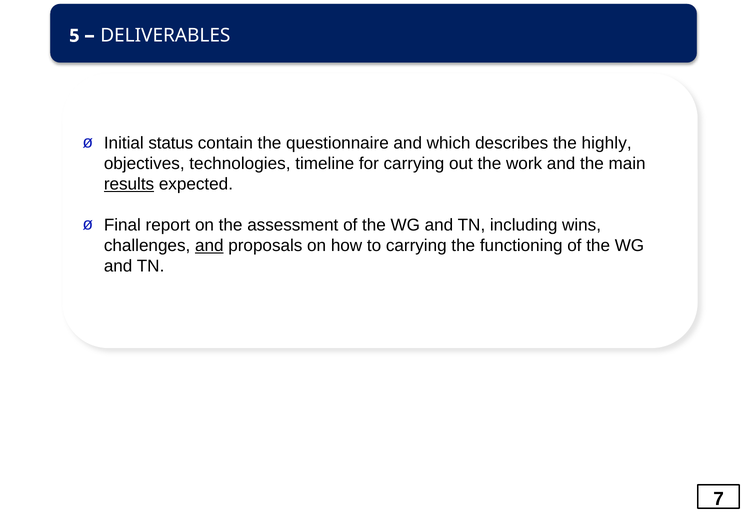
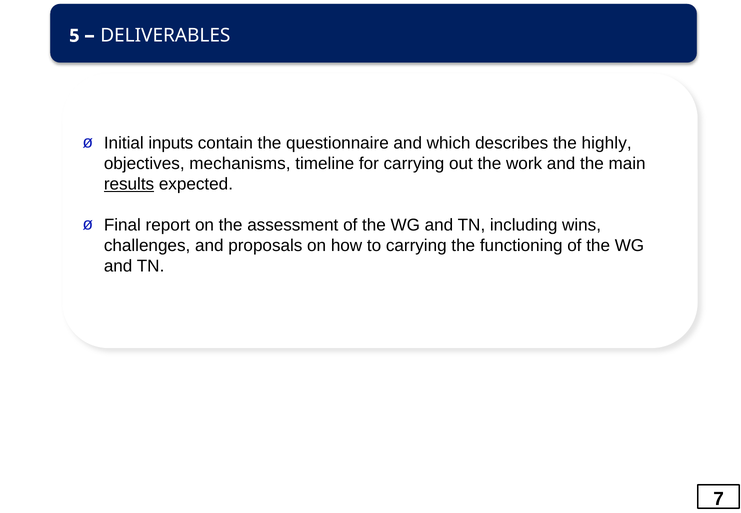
status: status -> inputs
technologies: technologies -> mechanisms
and at (209, 245) underline: present -> none
